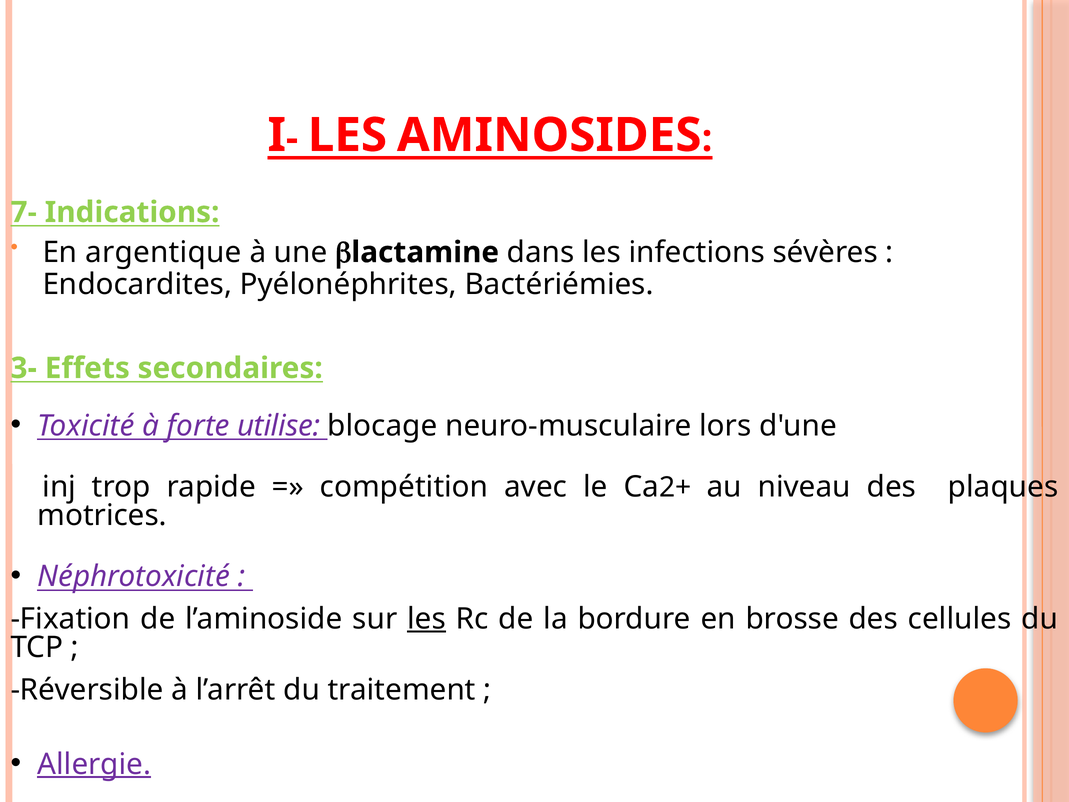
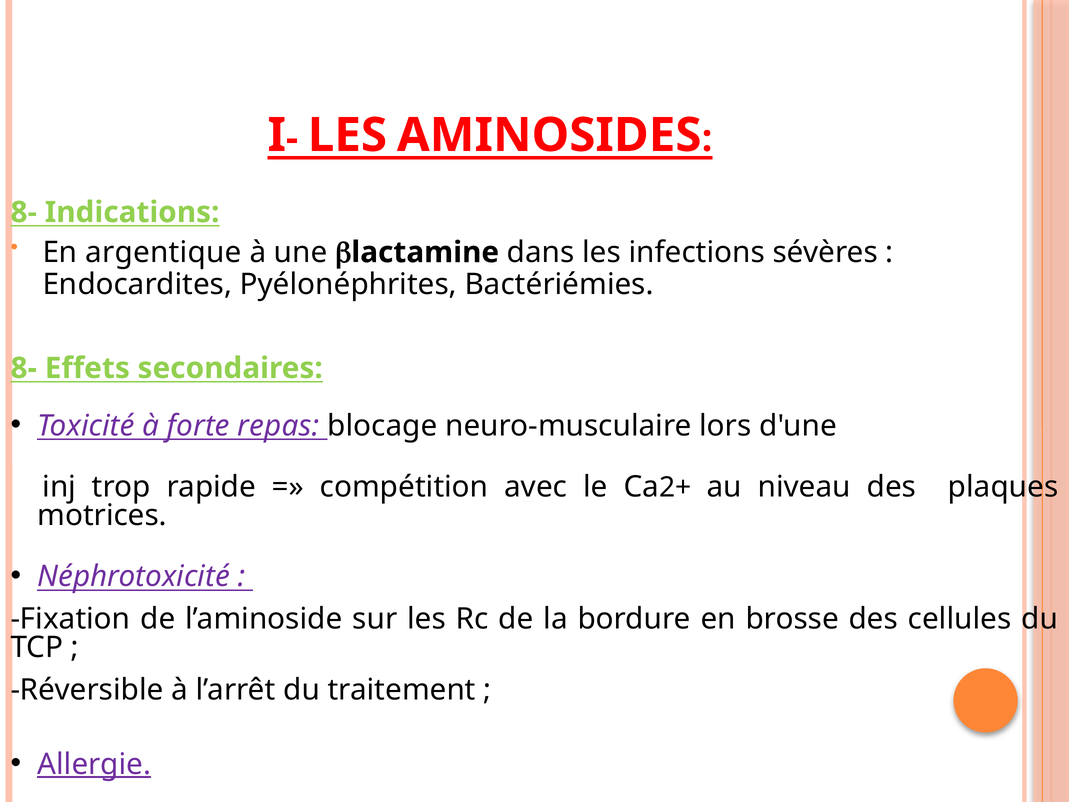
7- at (24, 212): 7- -> 8-
3- at (24, 368): 3- -> 8-
utilise: utilise -> repas
les at (426, 619) underline: present -> none
